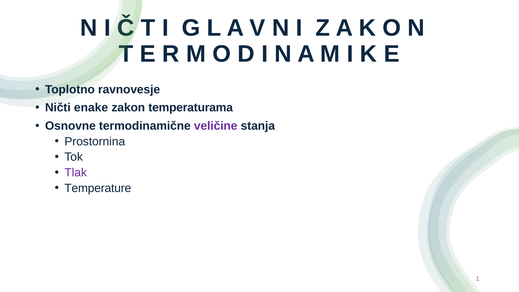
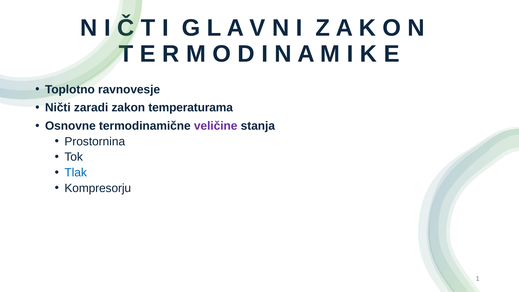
enake: enake -> zaradi
Tlak colour: purple -> blue
Temperature: Temperature -> Kompresorju
